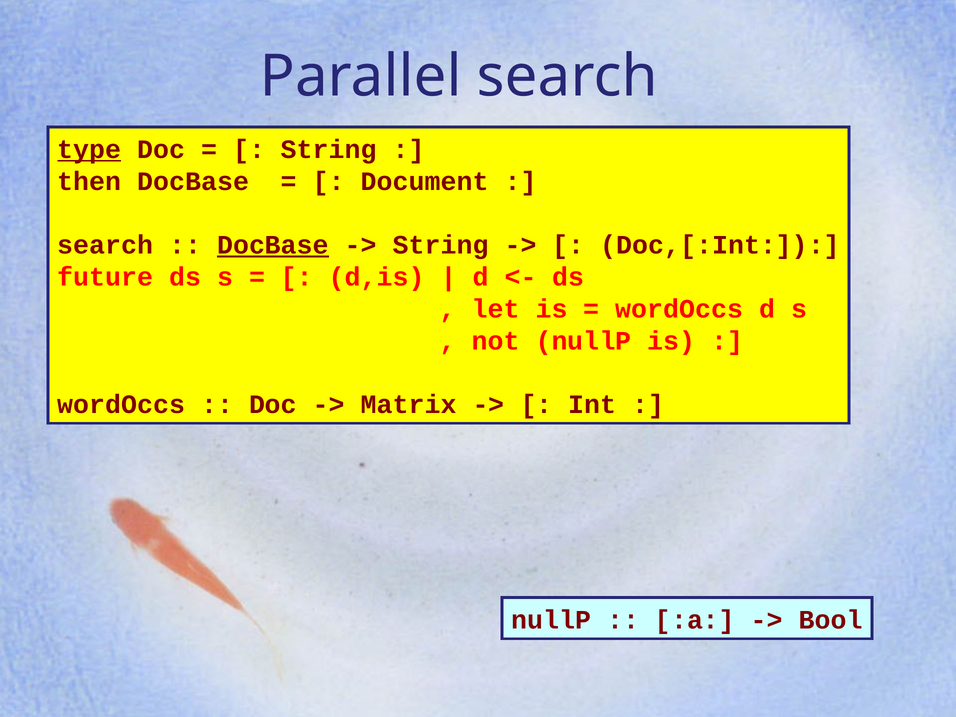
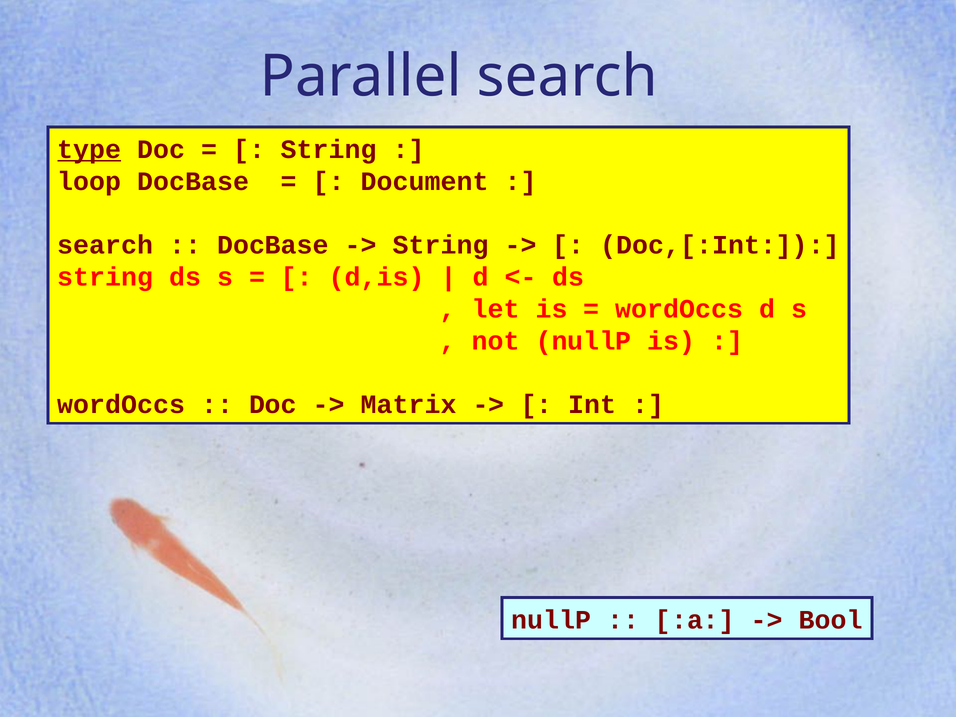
then: then -> loop
DocBase at (273, 245) underline: present -> none
future at (105, 277): future -> string
